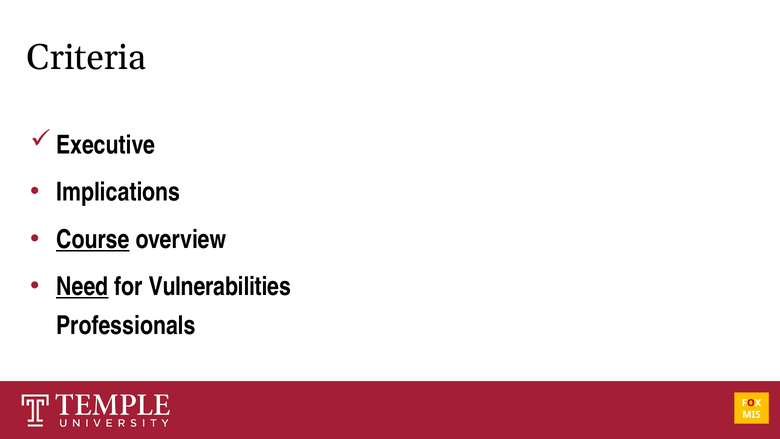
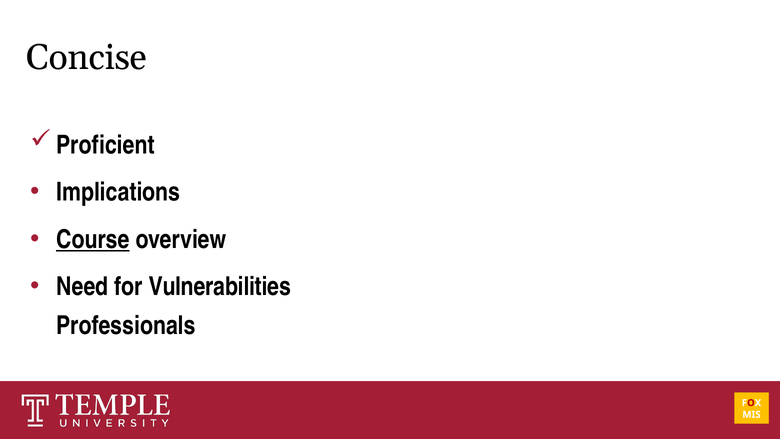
Criteria: Criteria -> Concise
Executive: Executive -> Proficient
Need underline: present -> none
